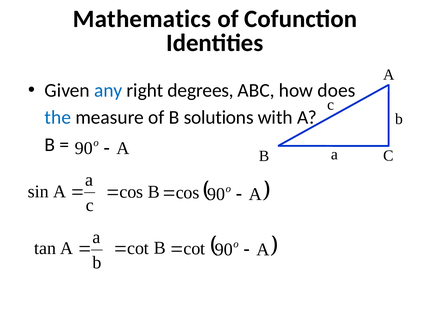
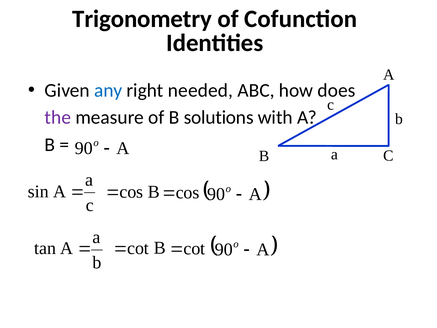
Mathematics: Mathematics -> Trigonometry
degrees: degrees -> needed
the colour: blue -> purple
